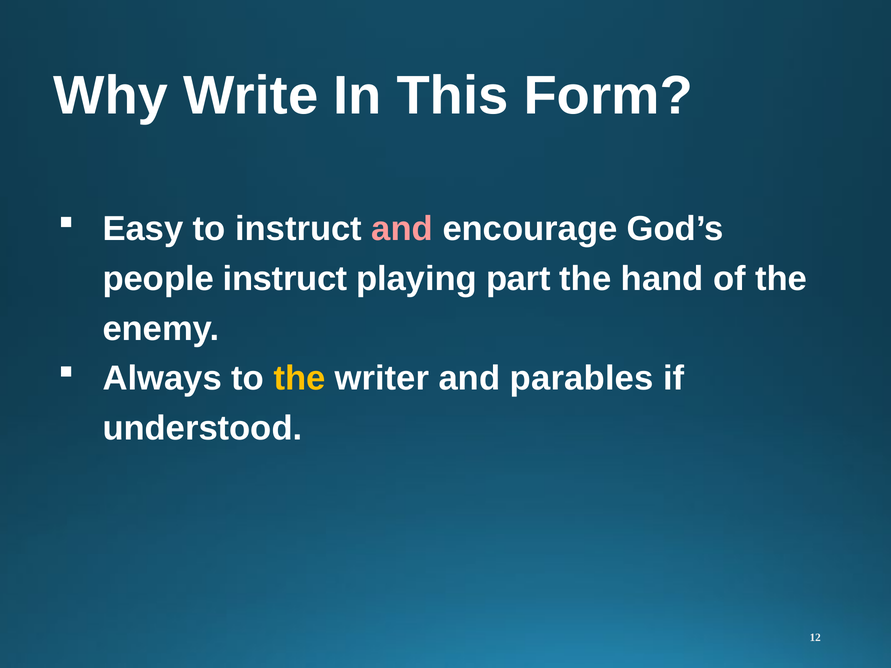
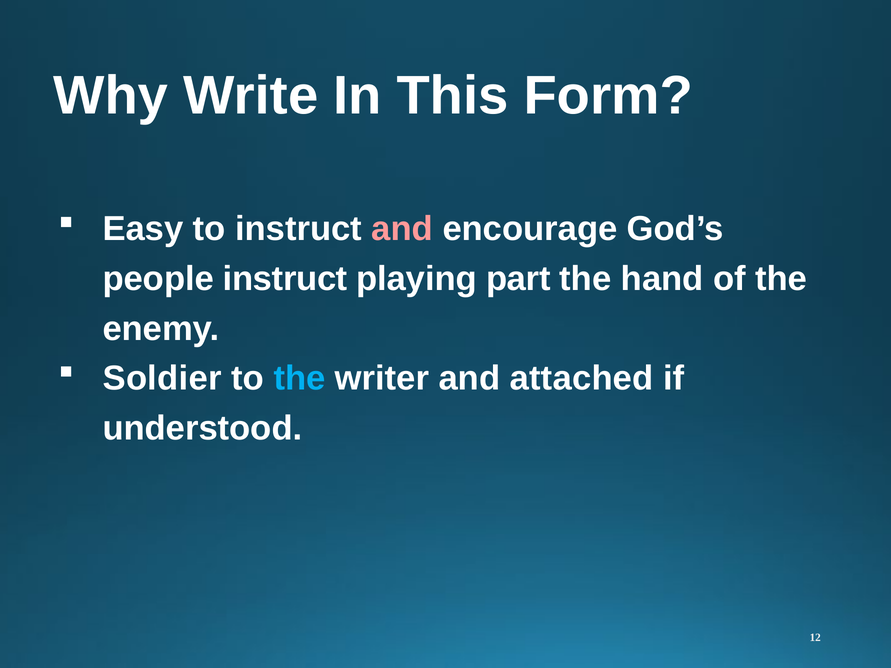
Always: Always -> Soldier
the at (300, 379) colour: yellow -> light blue
parables: parables -> attached
